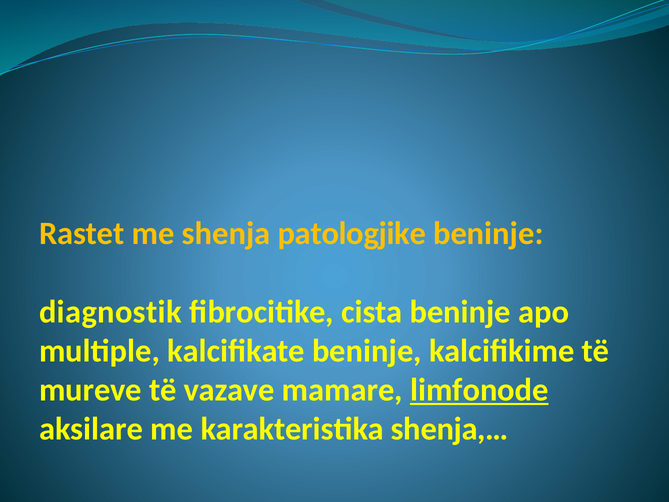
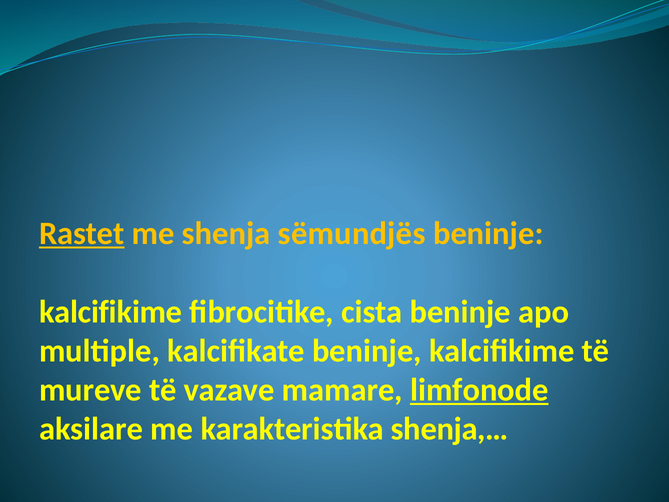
Rastet underline: none -> present
patologjike: patologjike -> sëmundjës
diagnostik at (110, 312): diagnostik -> kalcifikime
